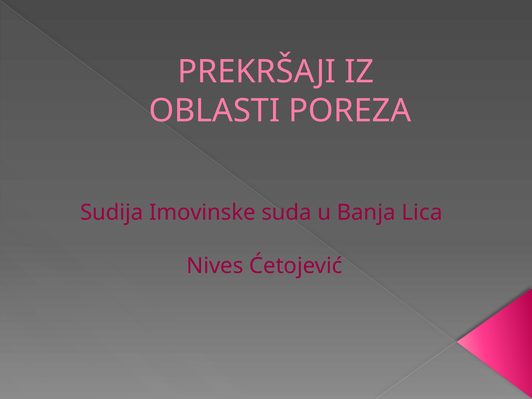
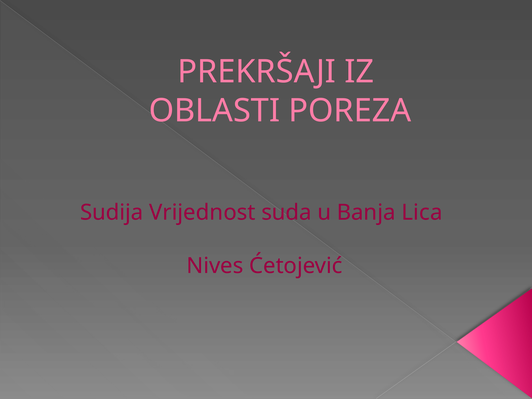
Imovinske: Imovinske -> Vrijednost
